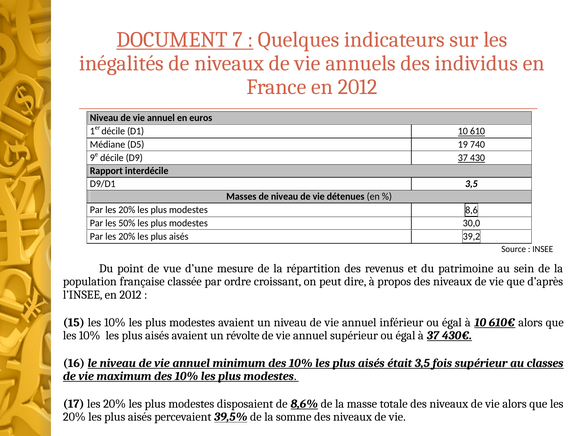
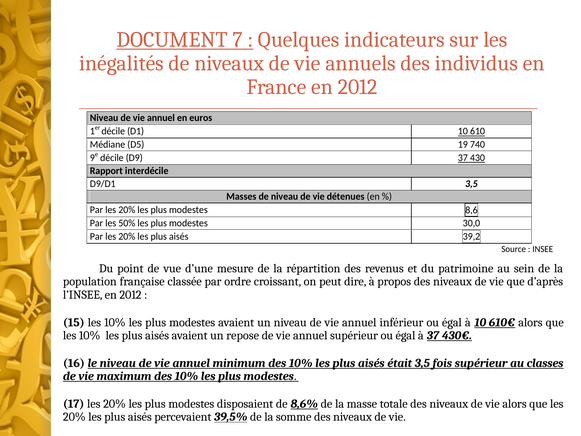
révolte: révolte -> repose
